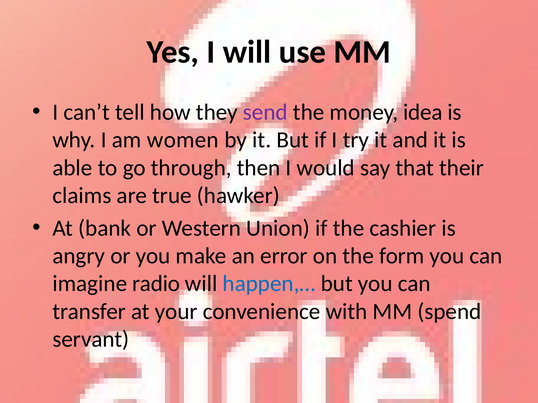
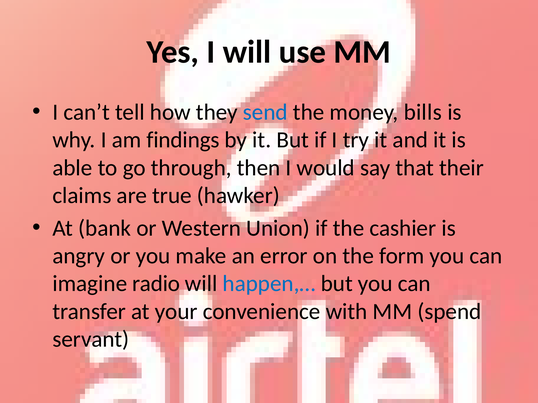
send colour: purple -> blue
idea: idea -> bills
women: women -> findings
